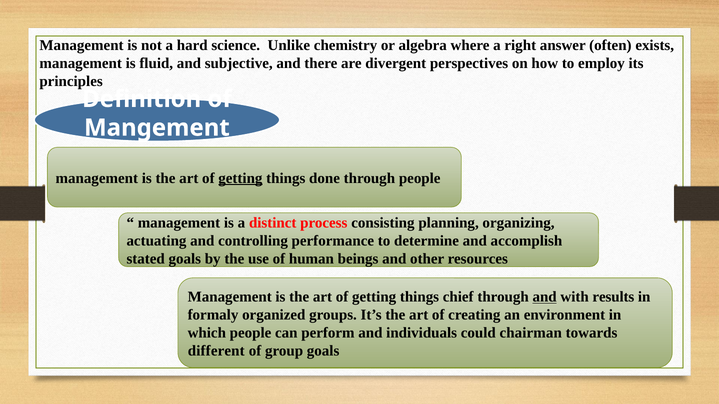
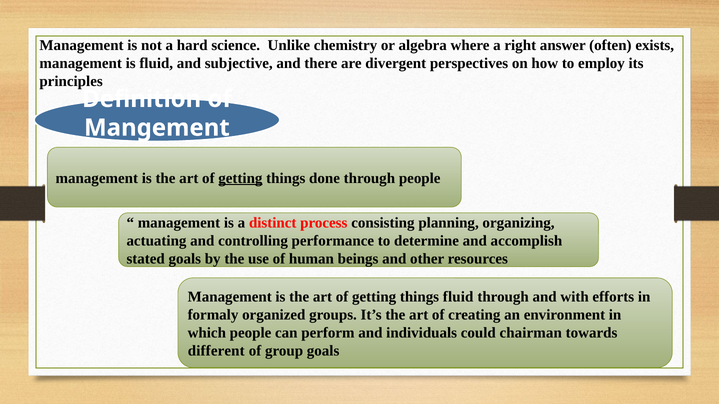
things chief: chief -> fluid
and at (545, 297) underline: present -> none
results: results -> efforts
